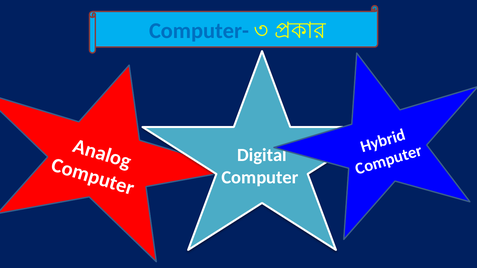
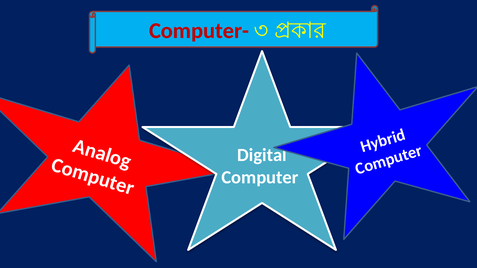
Computer- colour: blue -> red
